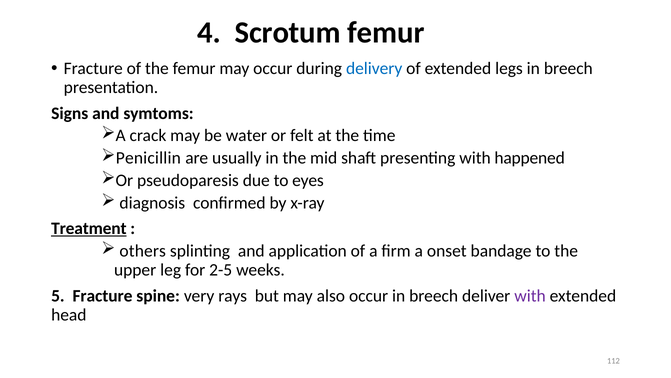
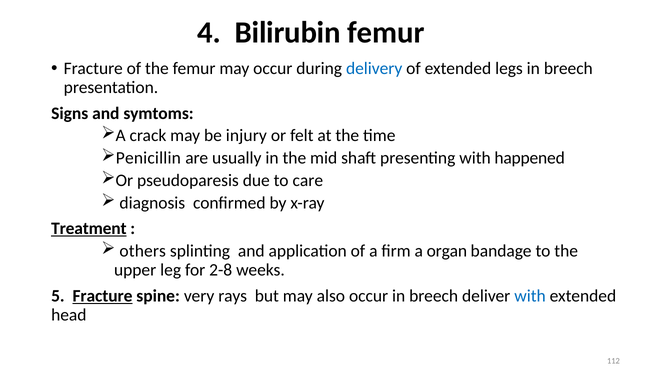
Scrotum: Scrotum -> Bilirubin
water: water -> injury
eyes: eyes -> care
onset: onset -> organ
2-5: 2-5 -> 2-8
Fracture at (103, 295) underline: none -> present
with at (530, 295) colour: purple -> blue
